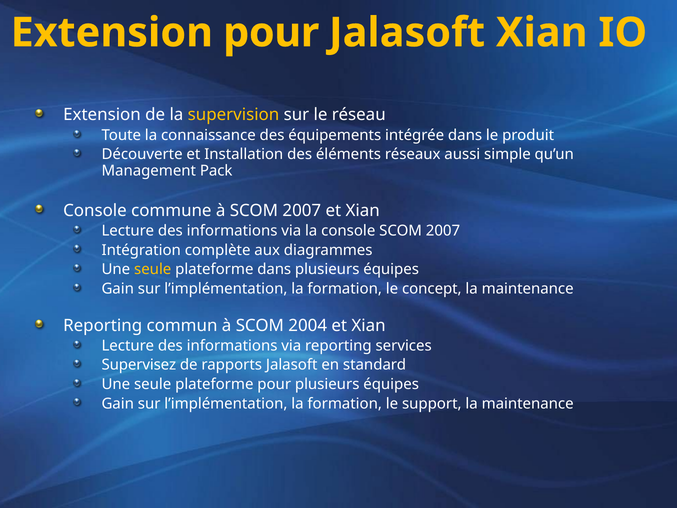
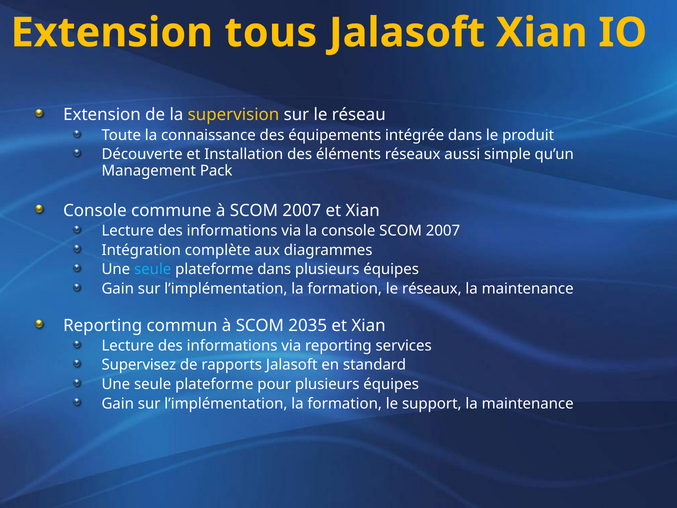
Extension pour: pour -> tous
seule at (153, 269) colour: yellow -> light blue
le concept: concept -> réseaux
2004: 2004 -> 2035
